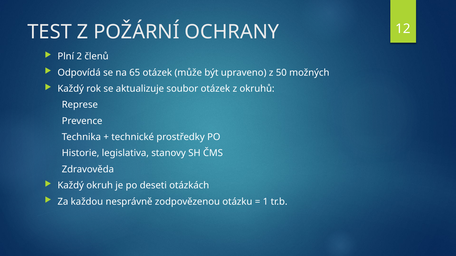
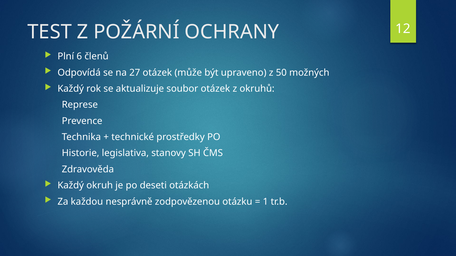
2: 2 -> 6
65: 65 -> 27
